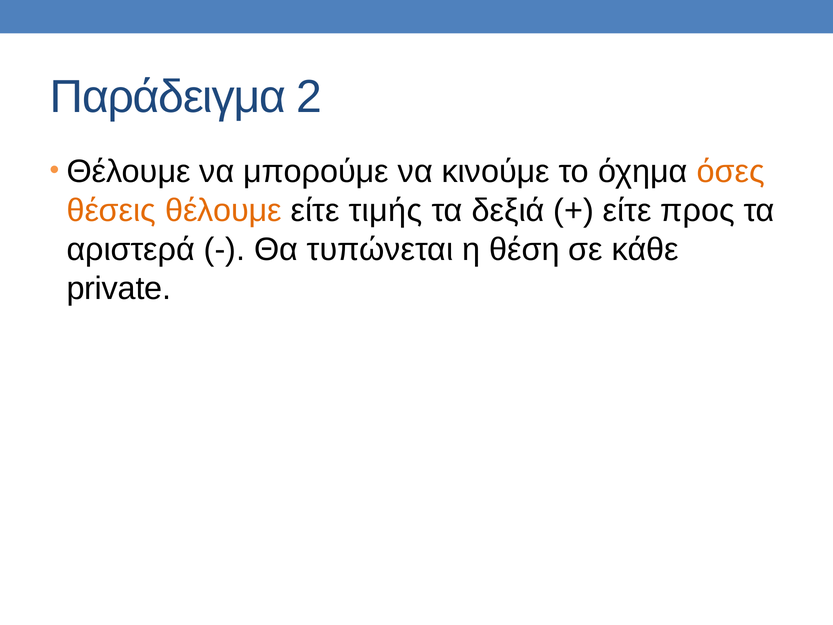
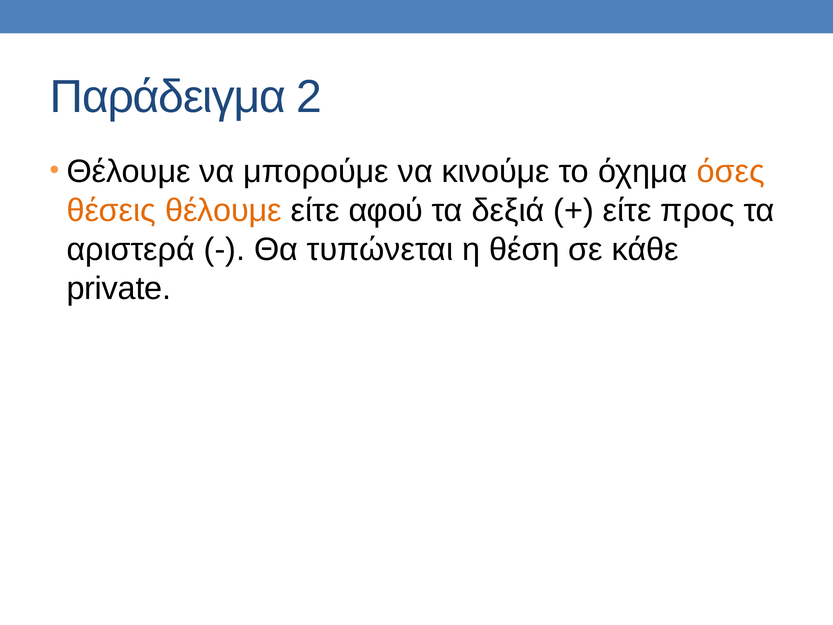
τιμής: τιμής -> αφού
